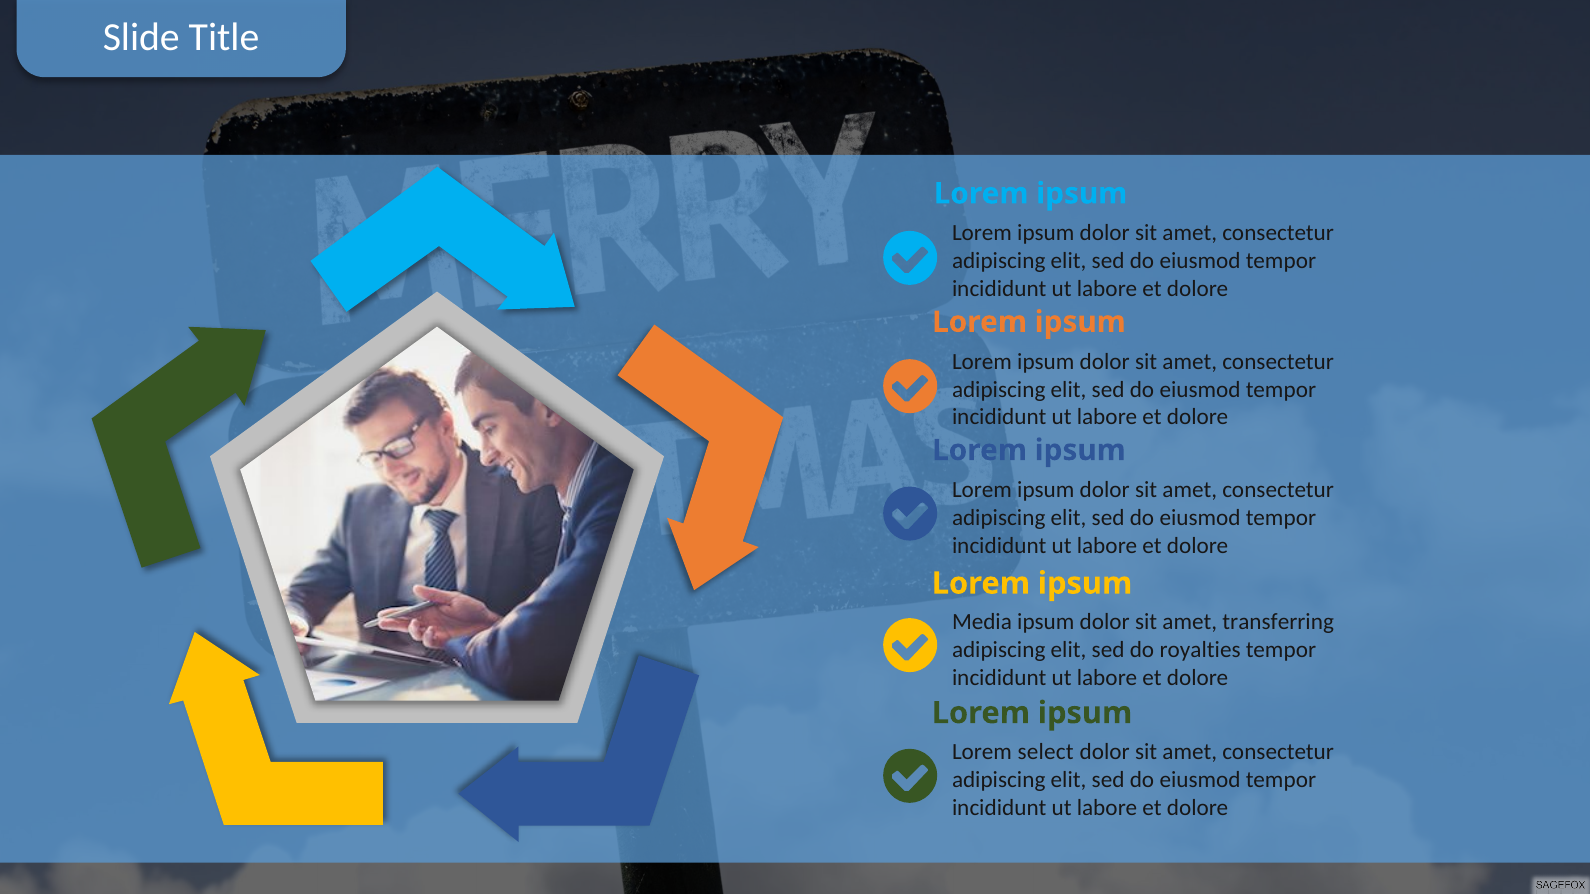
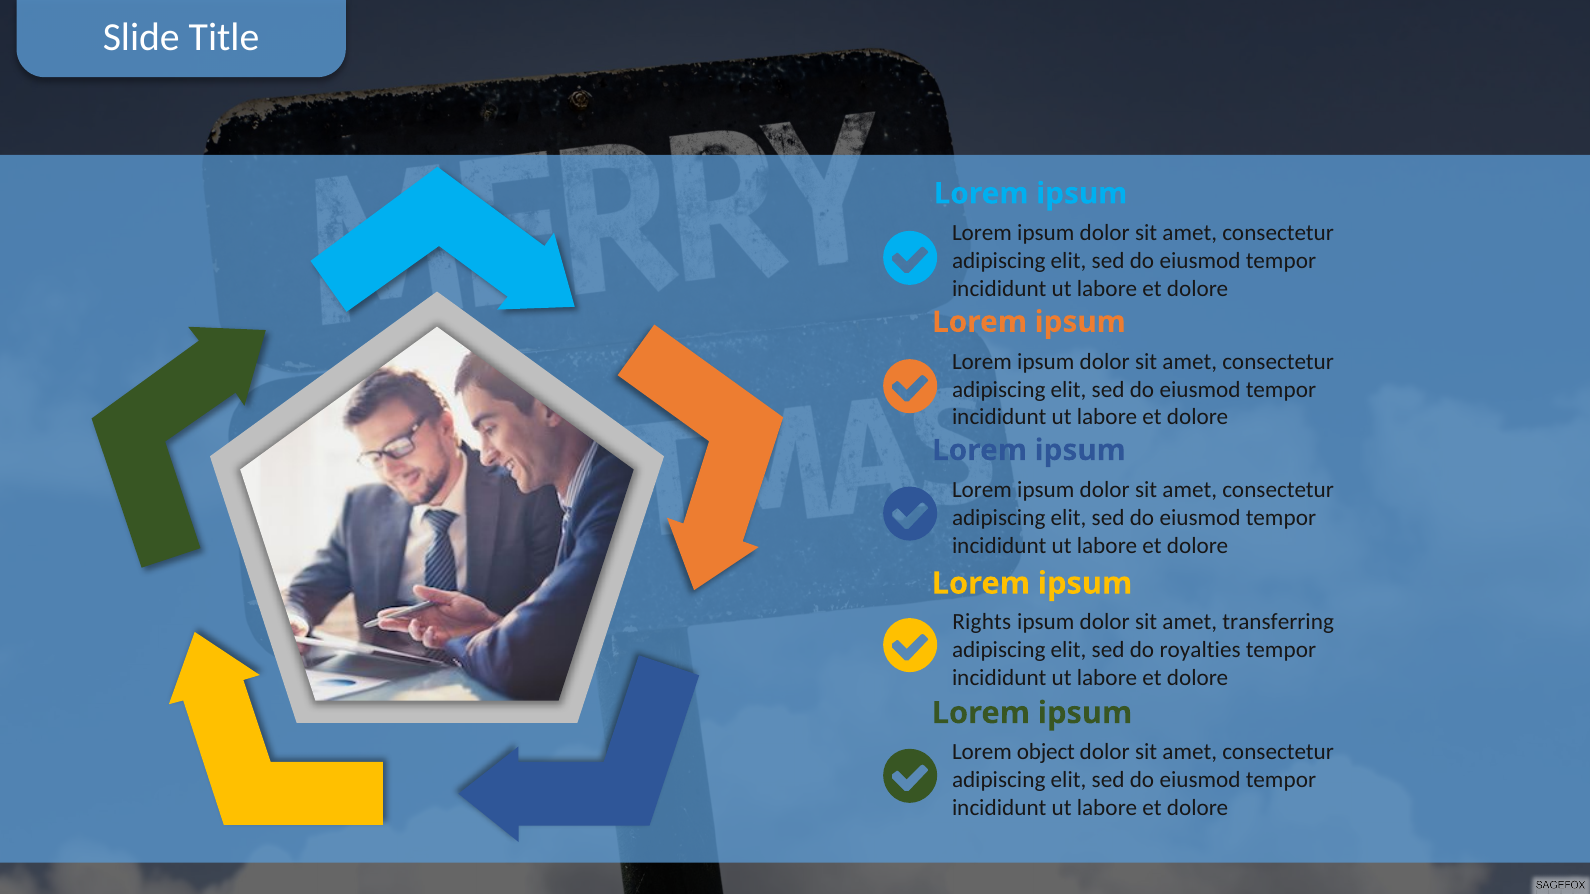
Media: Media -> Rights
select: select -> object
